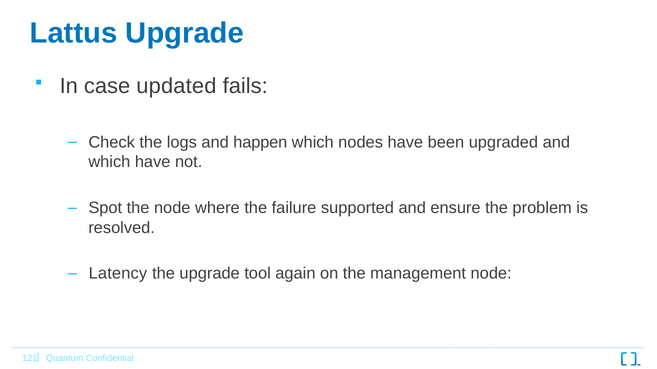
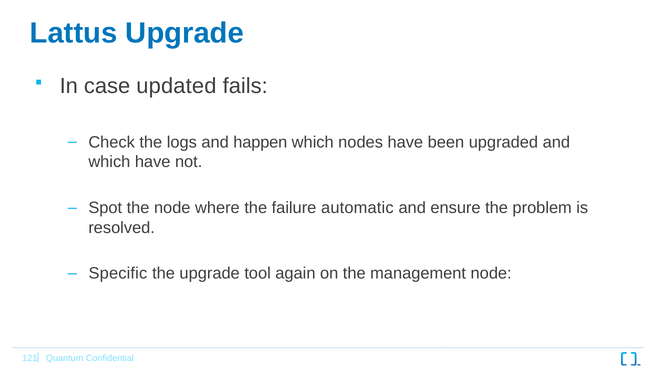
supported: supported -> automatic
Latency: Latency -> Specific
